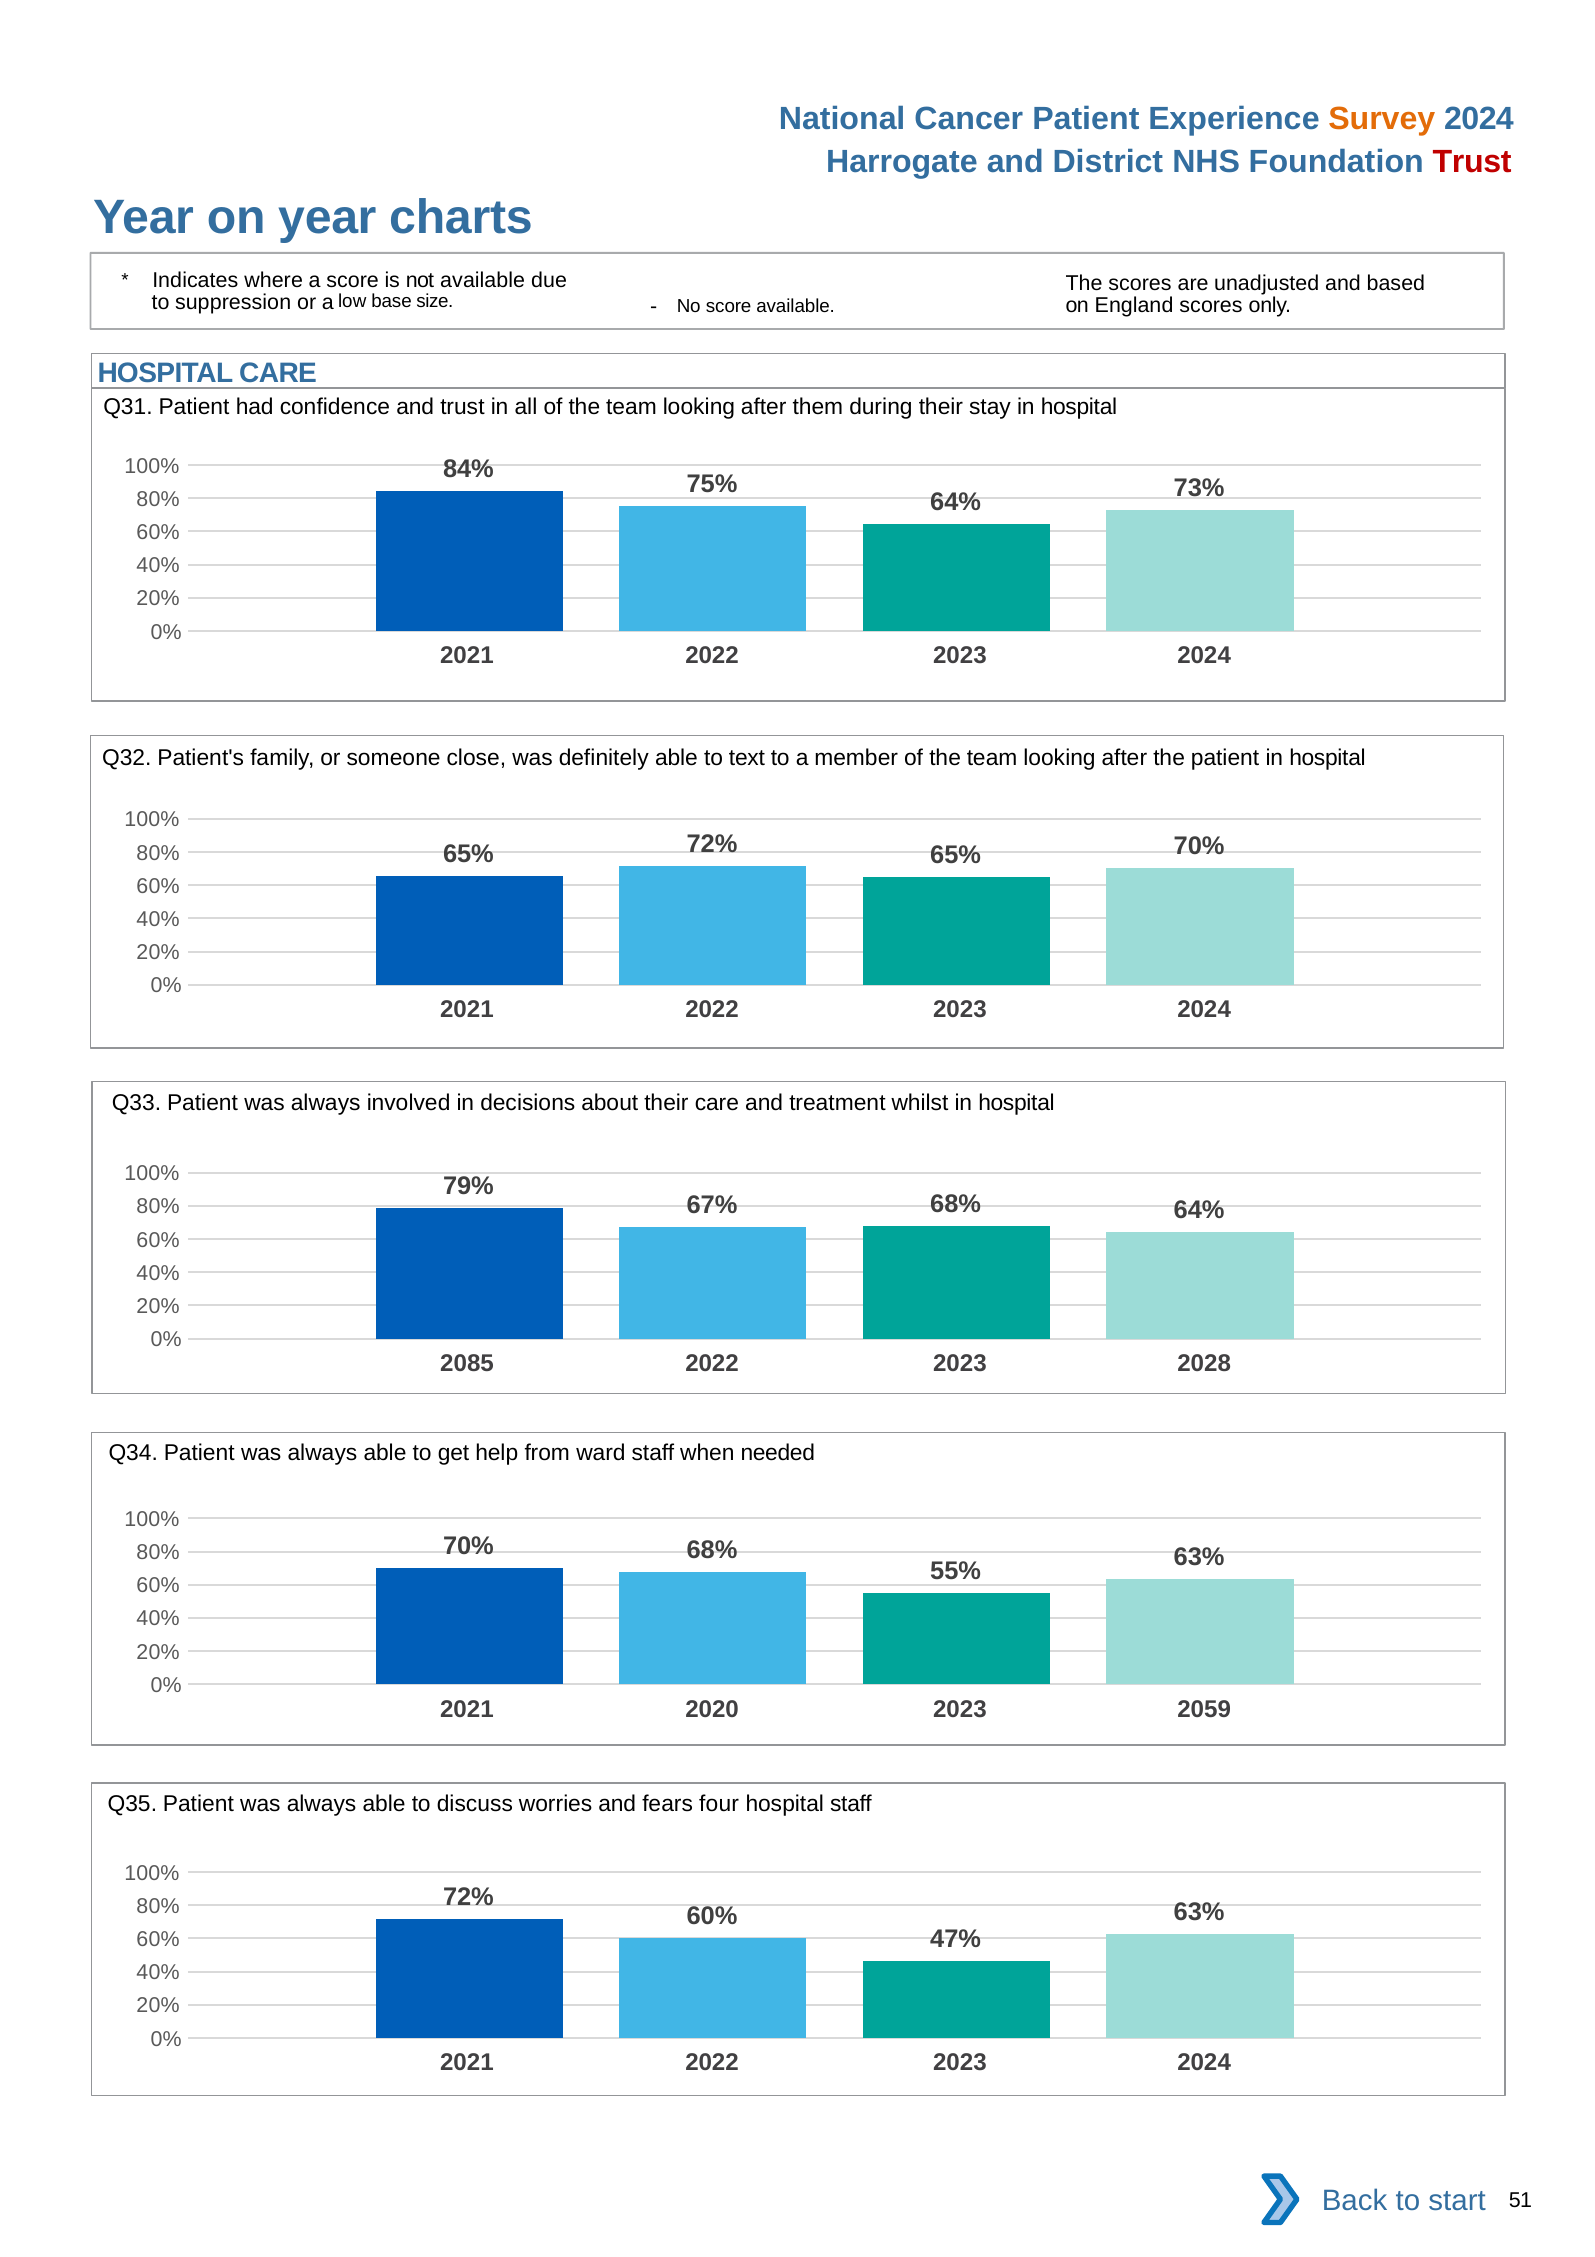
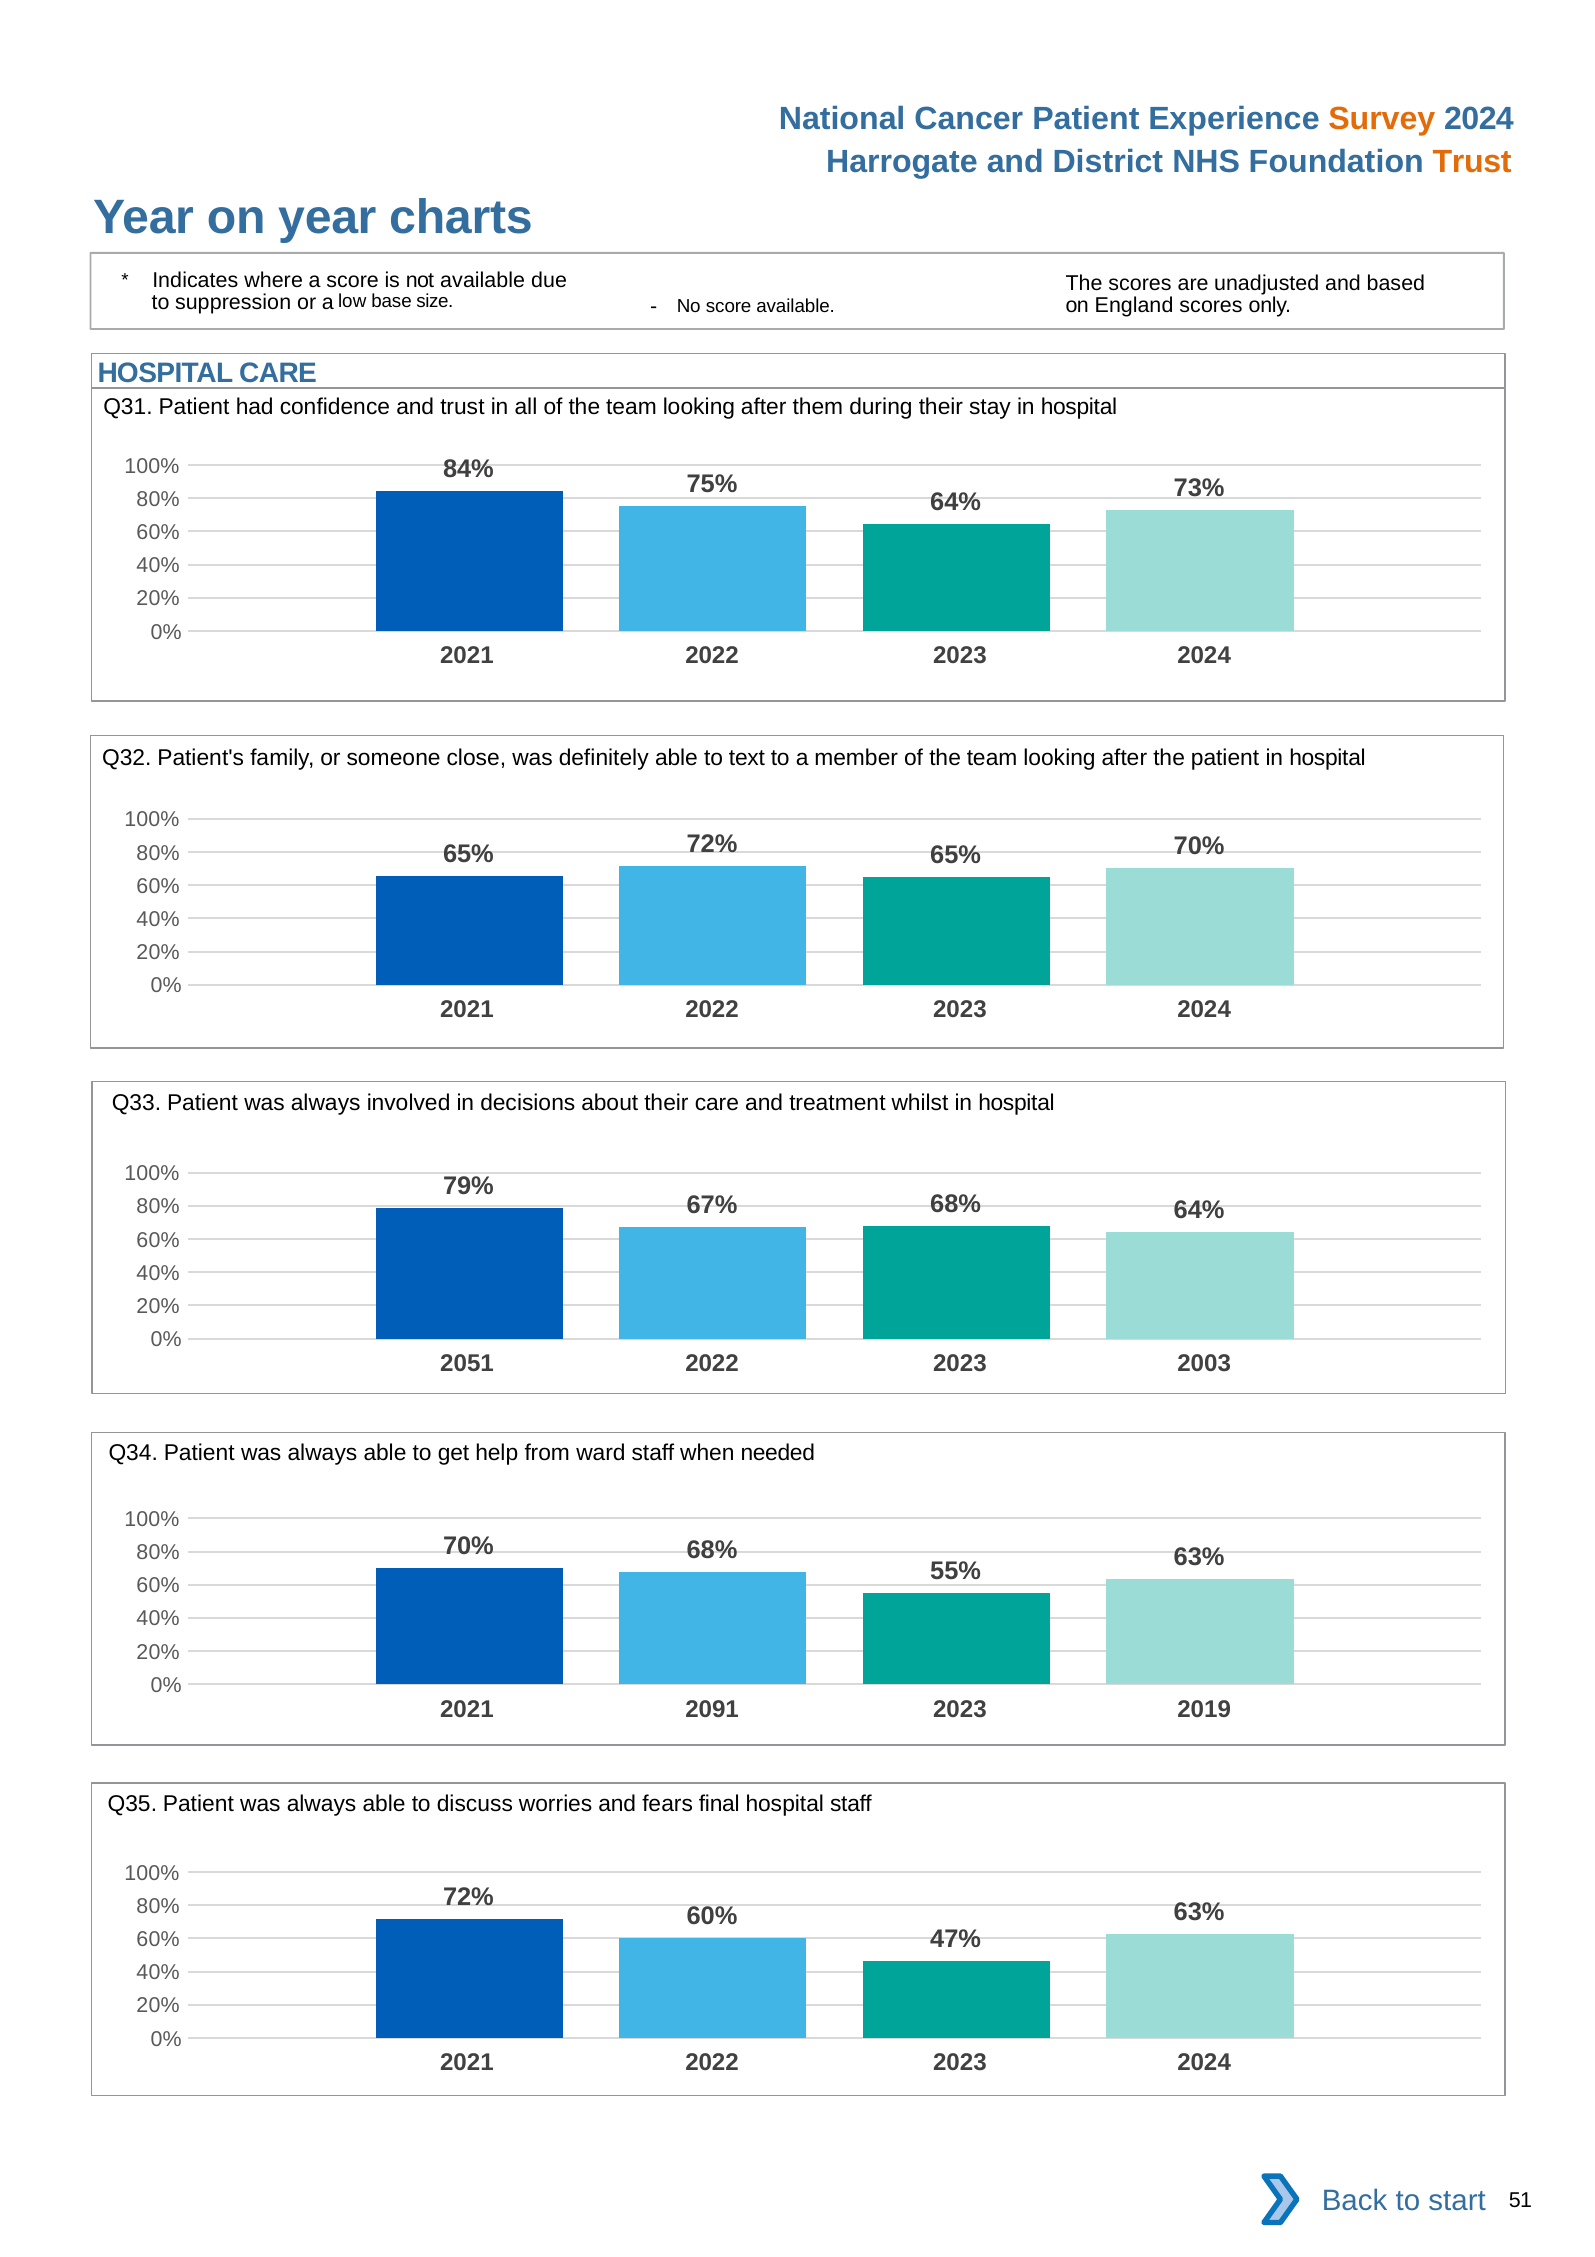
Trust at (1472, 162) colour: red -> orange
2085: 2085 -> 2051
2028: 2028 -> 2003
2020: 2020 -> 2091
2059: 2059 -> 2019
four: four -> final
